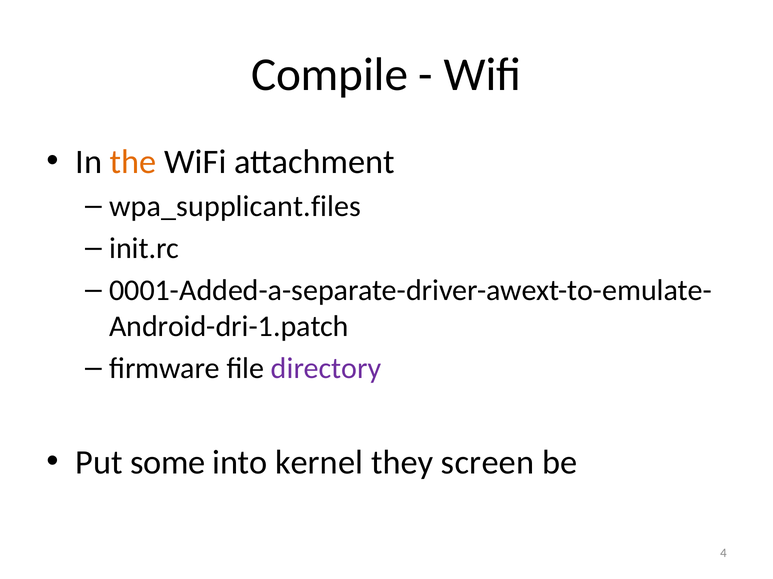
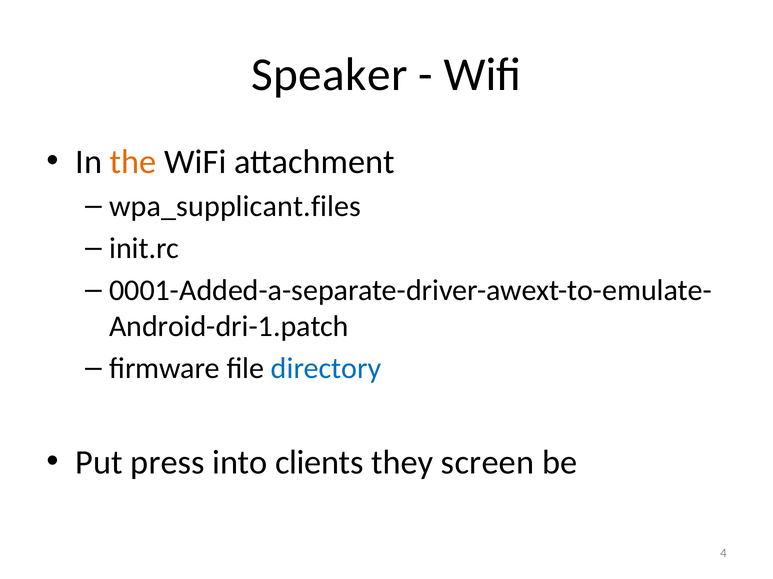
Compile: Compile -> Speaker
directory colour: purple -> blue
some: some -> press
kernel: kernel -> clients
